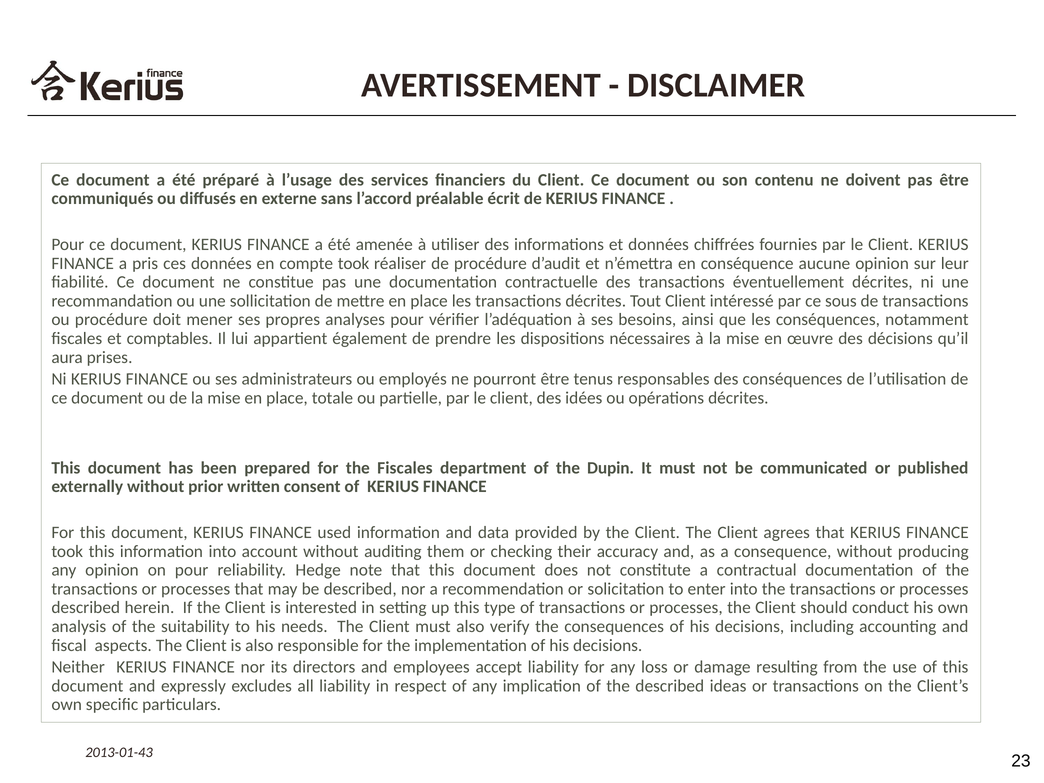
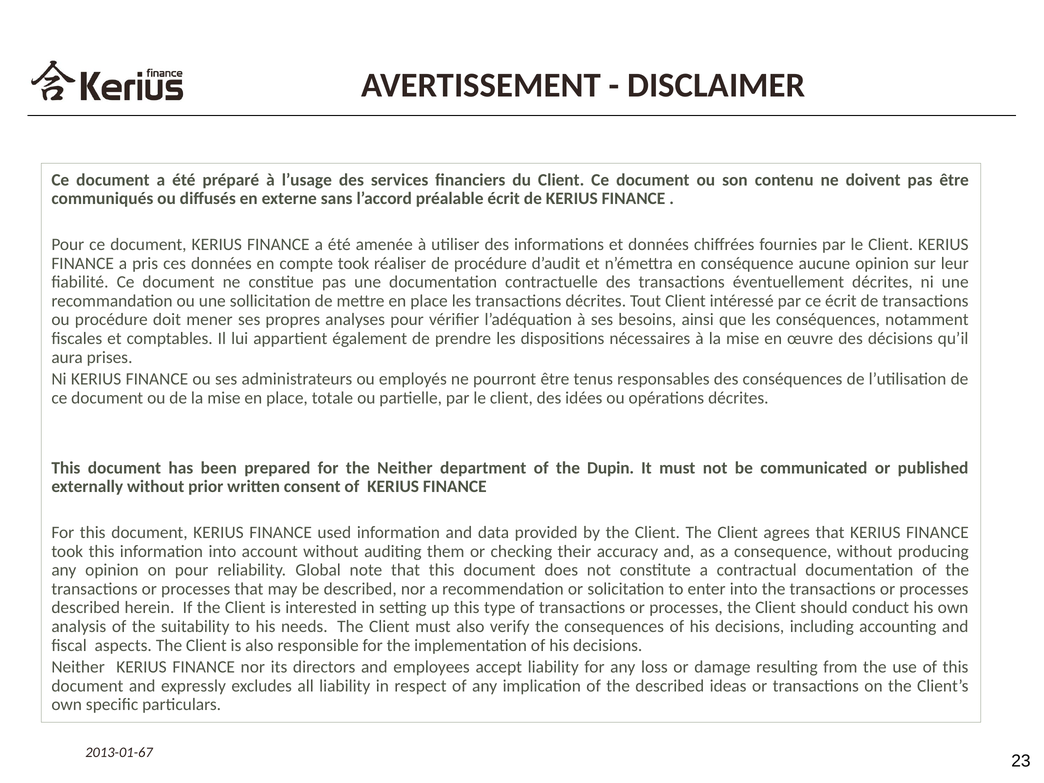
ce sous: sous -> écrit
the Fiscales: Fiscales -> Neither
Hedge: Hedge -> Global
2013-01-43: 2013-01-43 -> 2013-01-67
